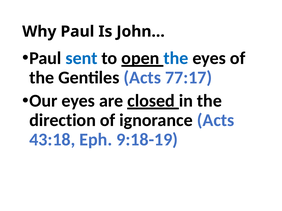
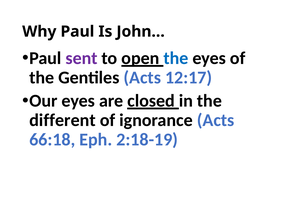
sent colour: blue -> purple
77:17: 77:17 -> 12:17
direction: direction -> different
43:18: 43:18 -> 66:18
9:18-19: 9:18-19 -> 2:18-19
